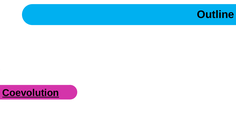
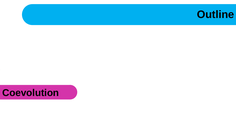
Coevolution underline: present -> none
